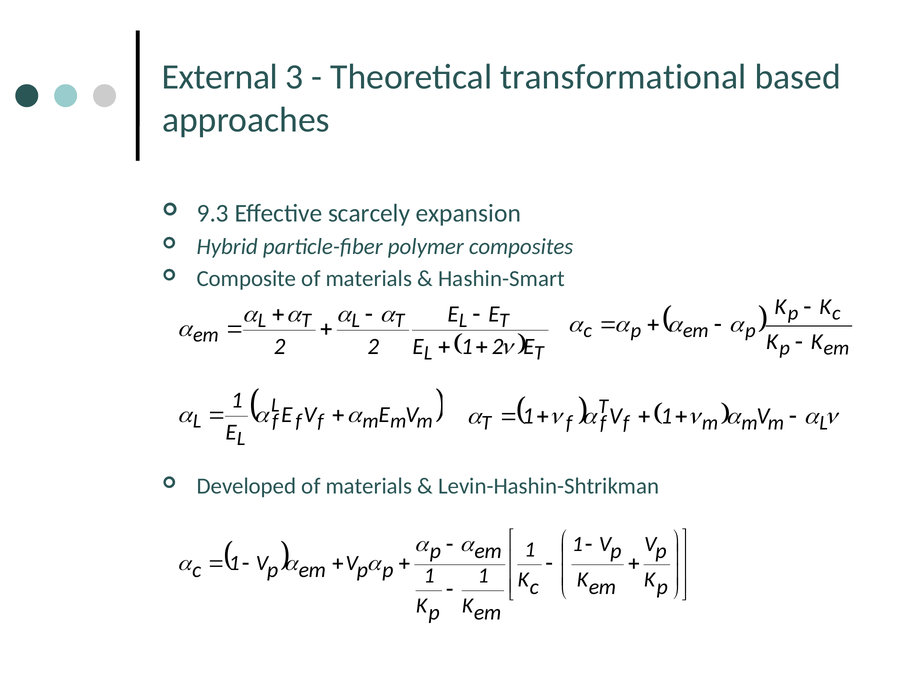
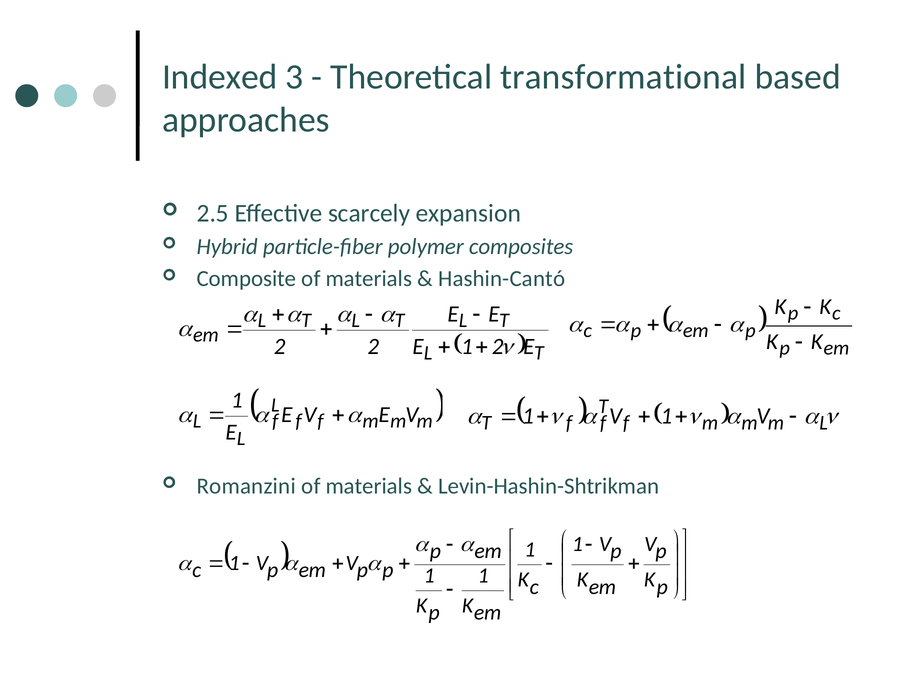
External: External -> Indexed
9.3: 9.3 -> 2.5
Hashin-Smart: Hashin-Smart -> Hashin-Cantó
Developed: Developed -> Romanzini
